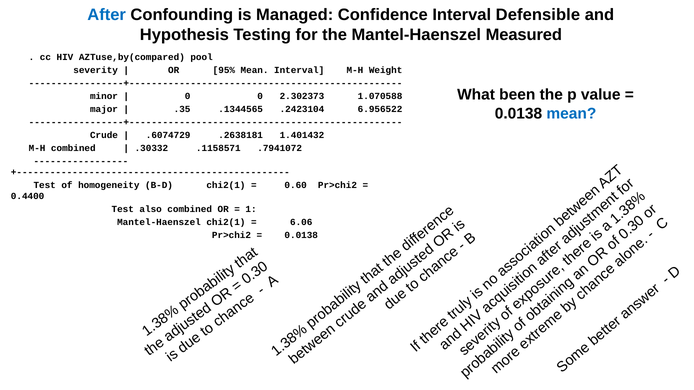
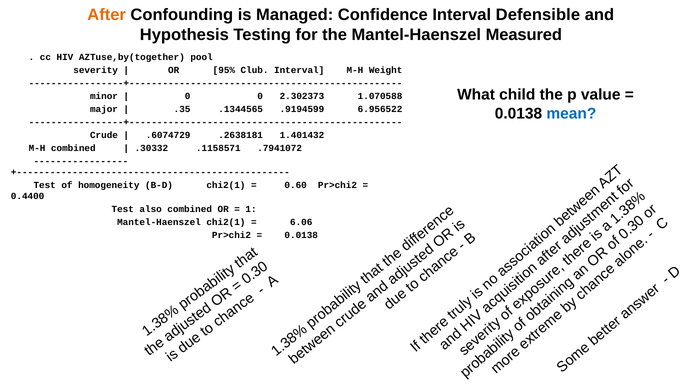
After colour: blue -> orange
AZTuse,by(compared: AZTuse,by(compared -> AZTuse,by(together
95% Mean: Mean -> Club
been: been -> child
.2423104: .2423104 -> .9194599
